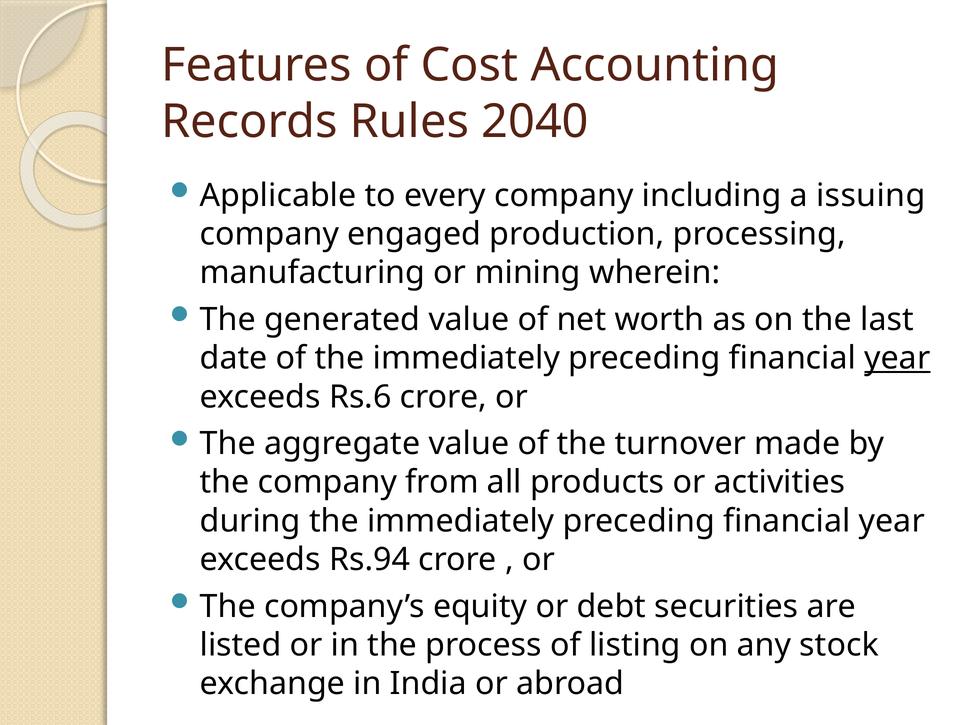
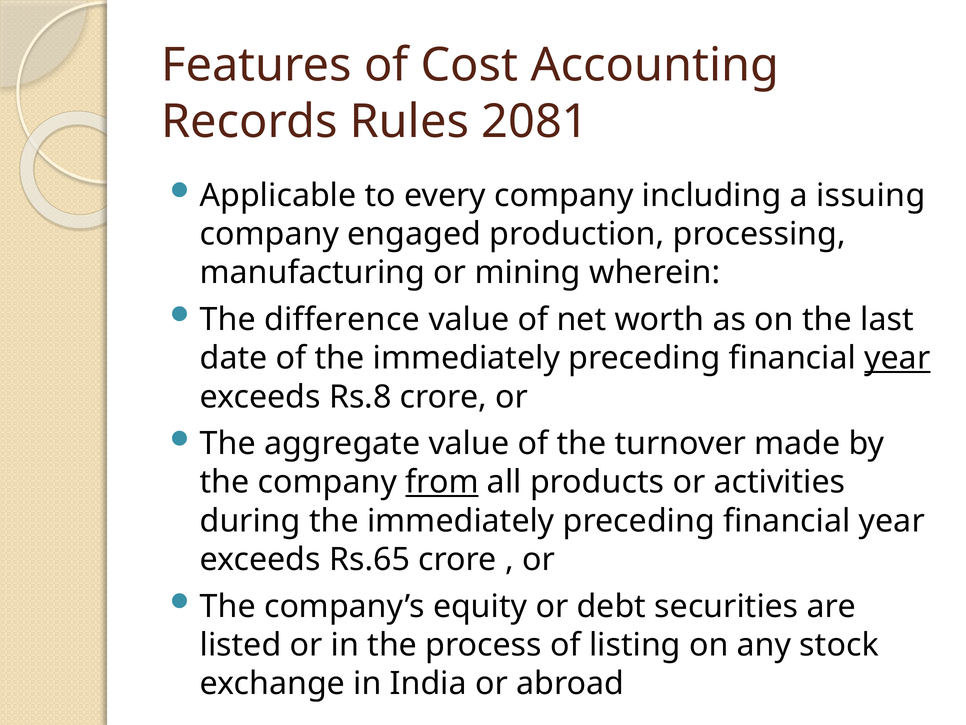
2040: 2040 -> 2081
generated: generated -> difference
Rs.6: Rs.6 -> Rs.8
from underline: none -> present
Rs.94: Rs.94 -> Rs.65
